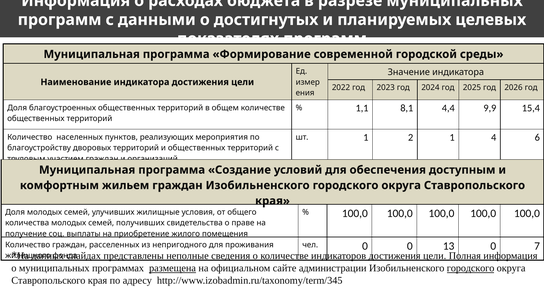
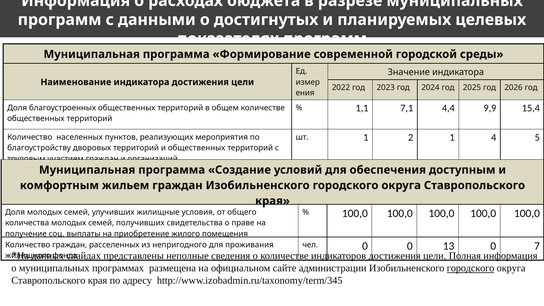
8,1: 8,1 -> 7,1
6: 6 -> 5
размещена underline: present -> none
